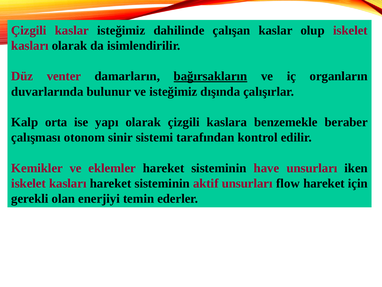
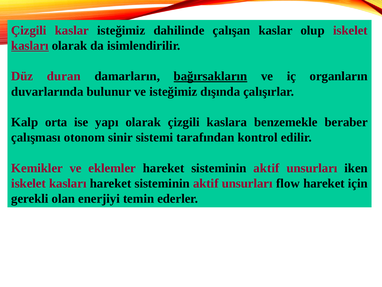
kasları at (30, 46) underline: none -> present
venter: venter -> duran
eklemler hareket sisteminin have: have -> aktif
